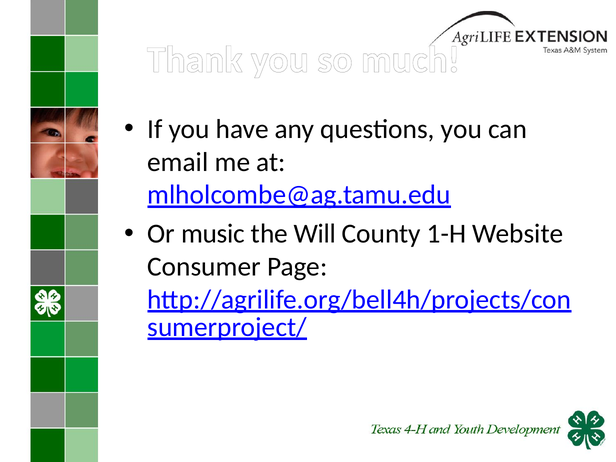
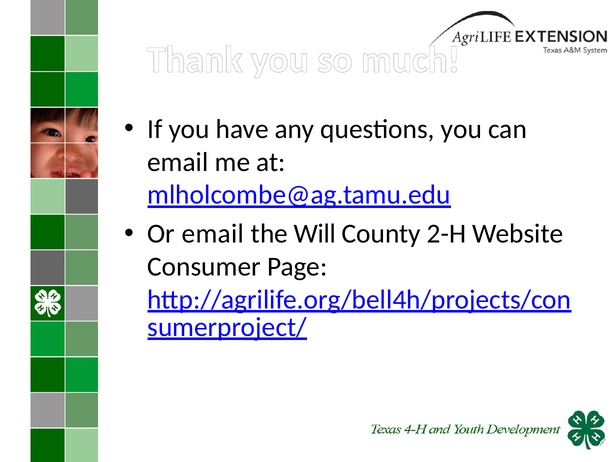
Or music: music -> email
1-H: 1-H -> 2-H
